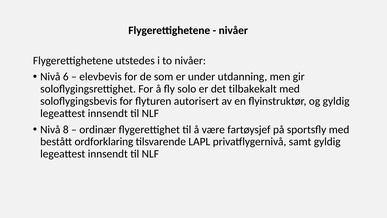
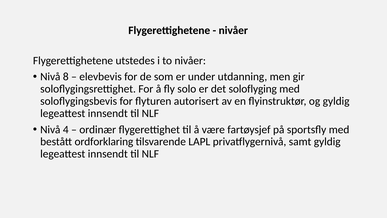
6: 6 -> 8
tilbakekalt: tilbakekalt -> soloflyging
8: 8 -> 4
